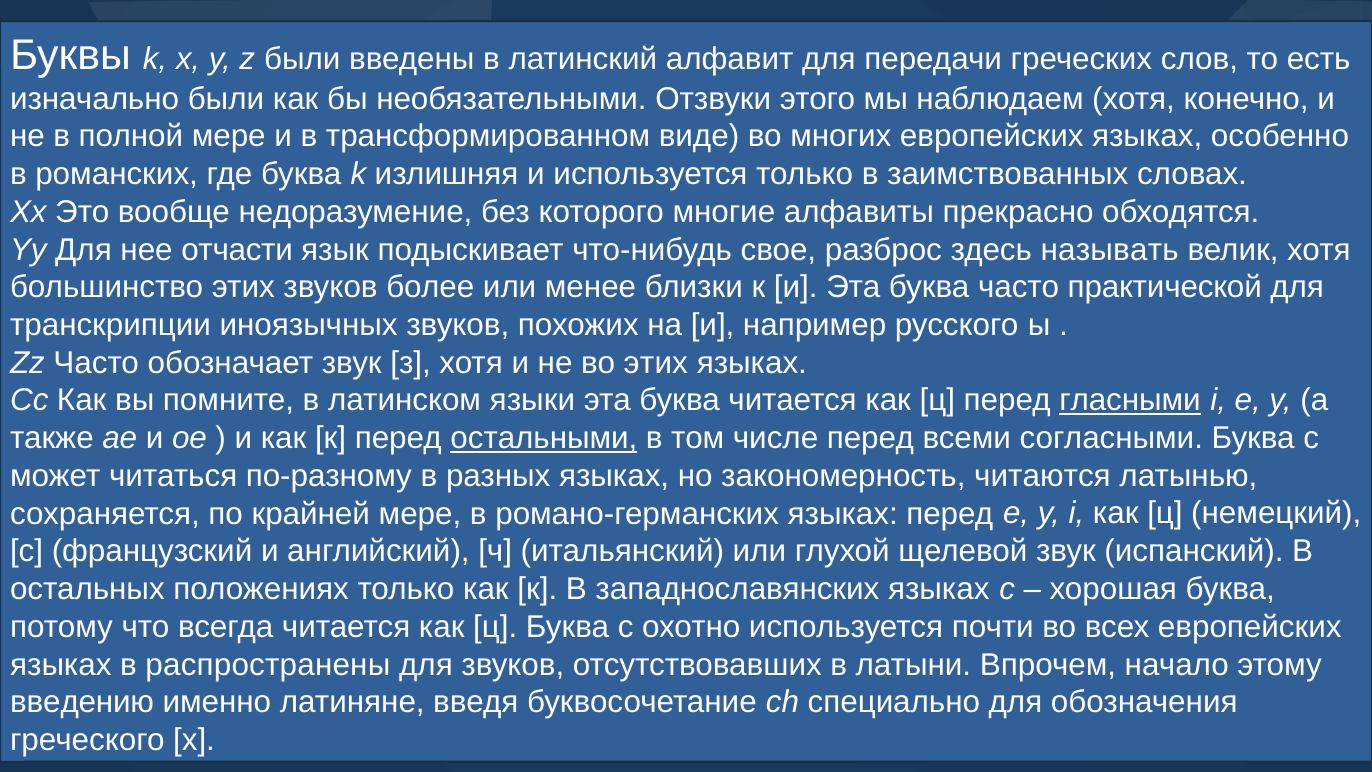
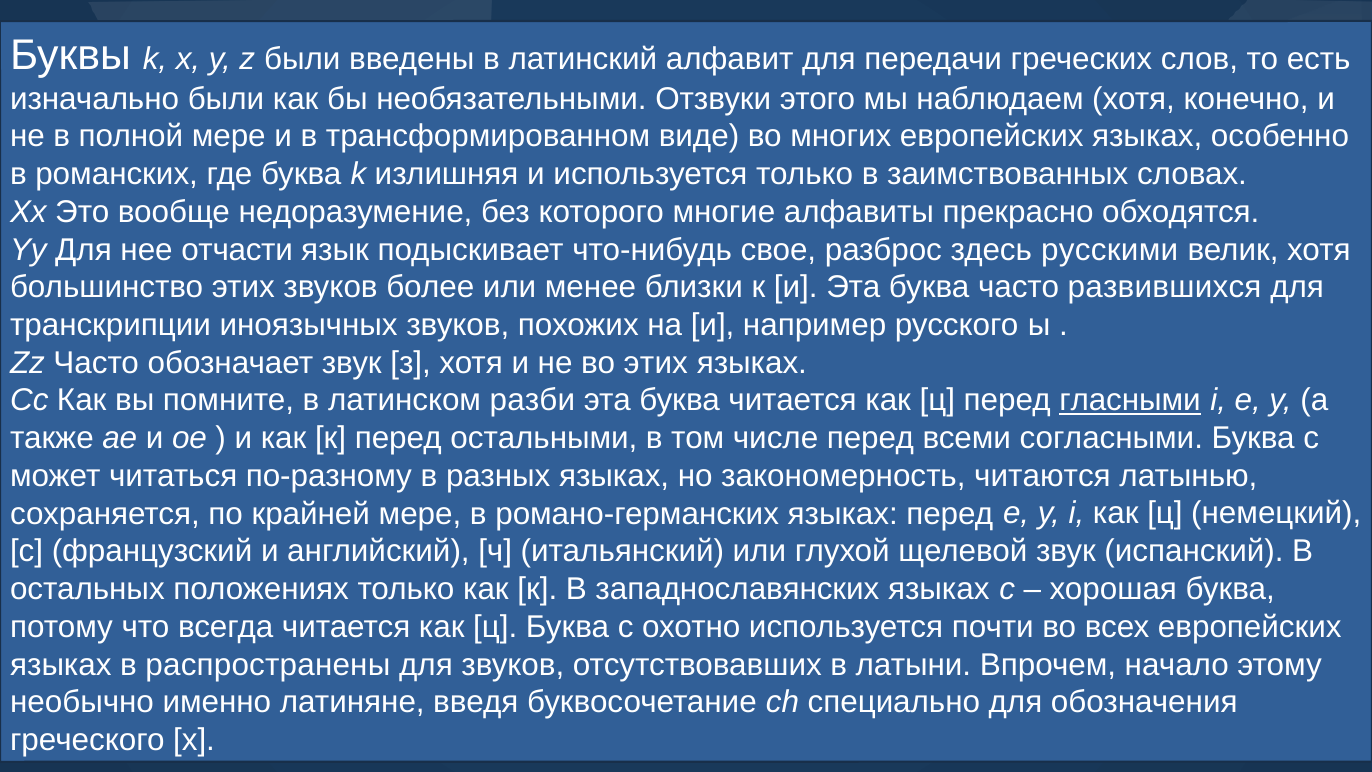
называть: называть -> русскими
практической: практической -> развившихся
языки: языки -> разби
остальными underline: present -> none
введению: введению -> необычно
